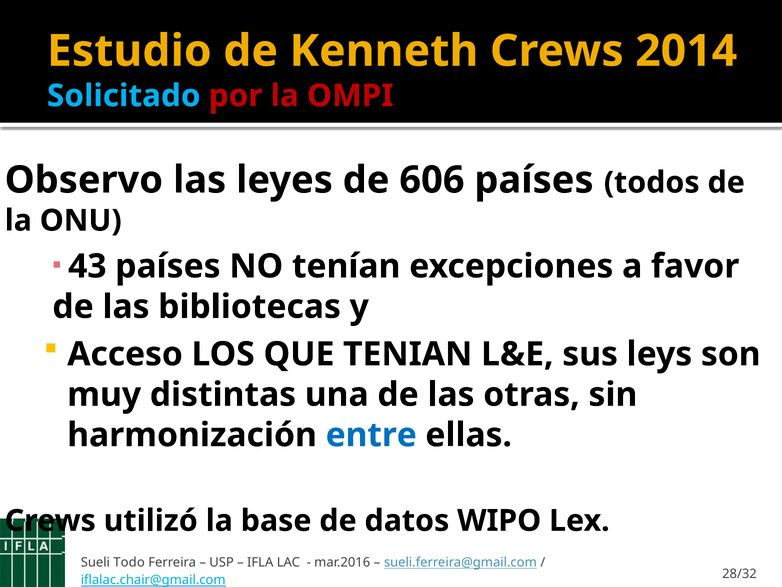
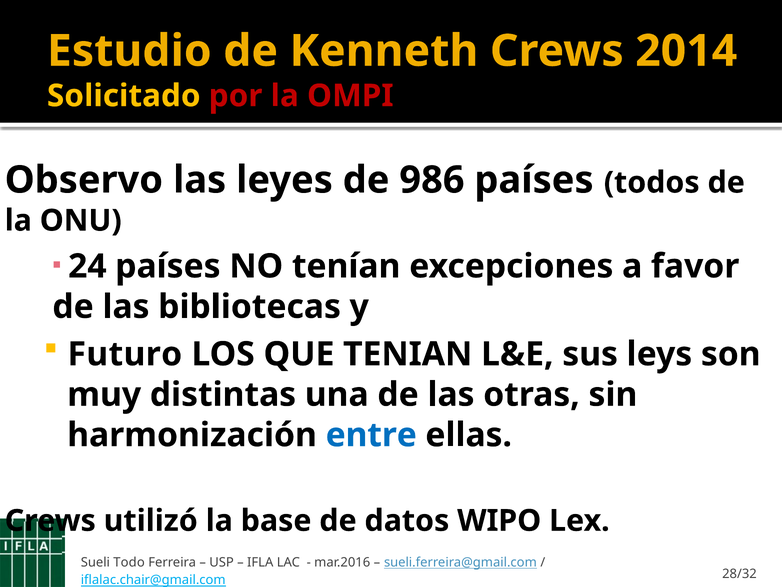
Solicitado colour: light blue -> yellow
606: 606 -> 986
43: 43 -> 24
Acceso: Acceso -> Futuro
